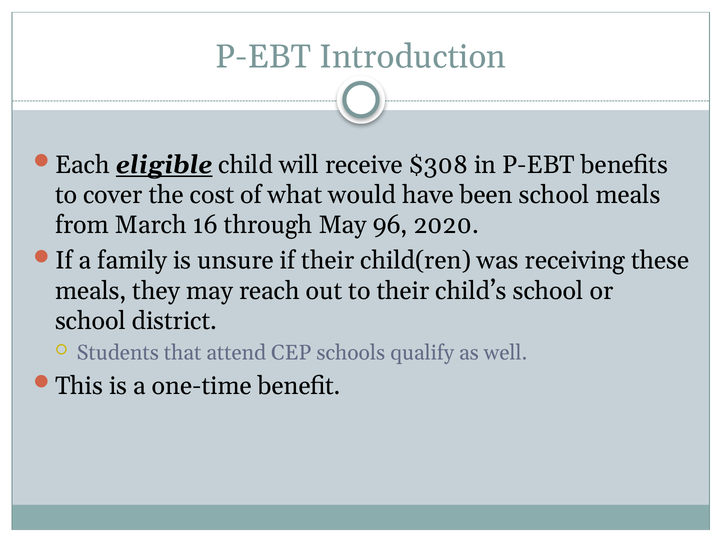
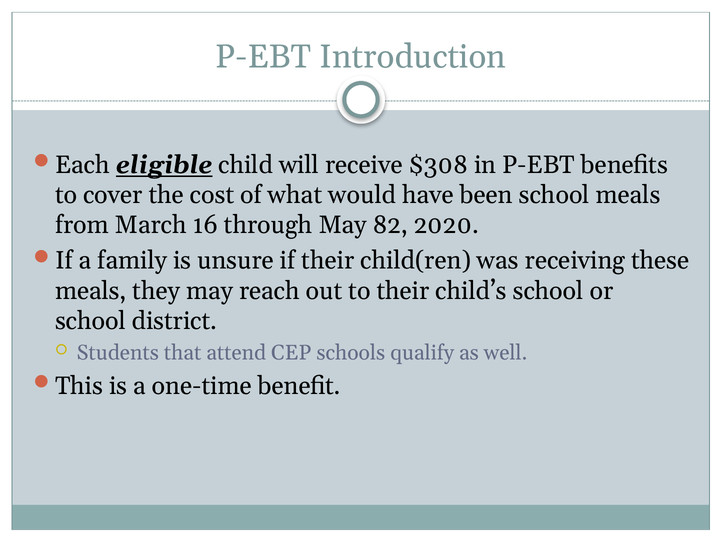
96: 96 -> 82
